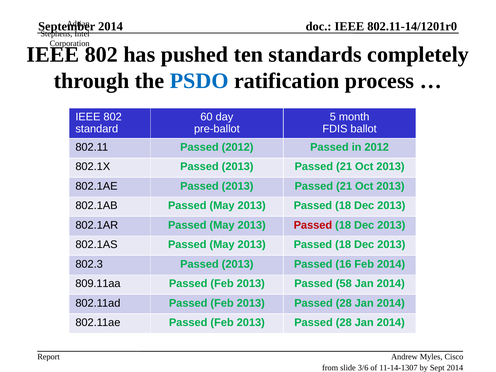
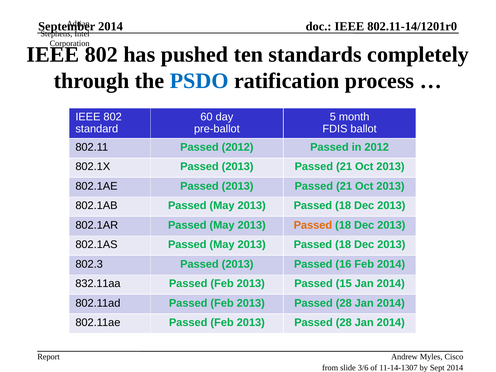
Passed at (313, 225) colour: red -> orange
809.11aa: 809.11aa -> 832.11aa
58: 58 -> 15
